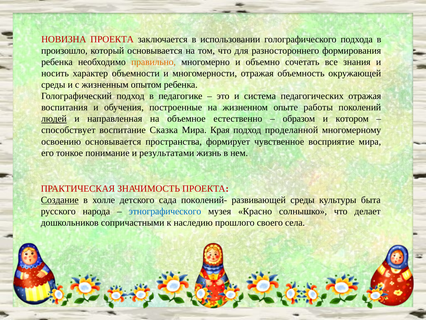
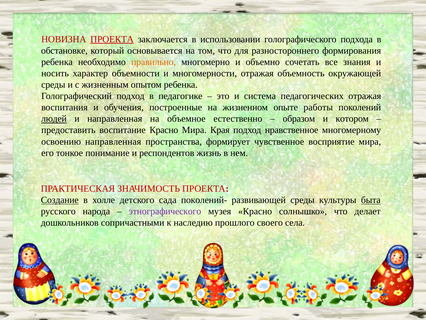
ПРОЕКТА at (112, 39) underline: none -> present
произошло: произошло -> обстановке
способствует: способствует -> предоставить
воспитание Сказка: Сказка -> Красно
проделанной: проделанной -> нравственное
освоению основывается: основывается -> направленная
результатами: результатами -> респондентов
быта underline: none -> present
этнографического colour: blue -> purple
